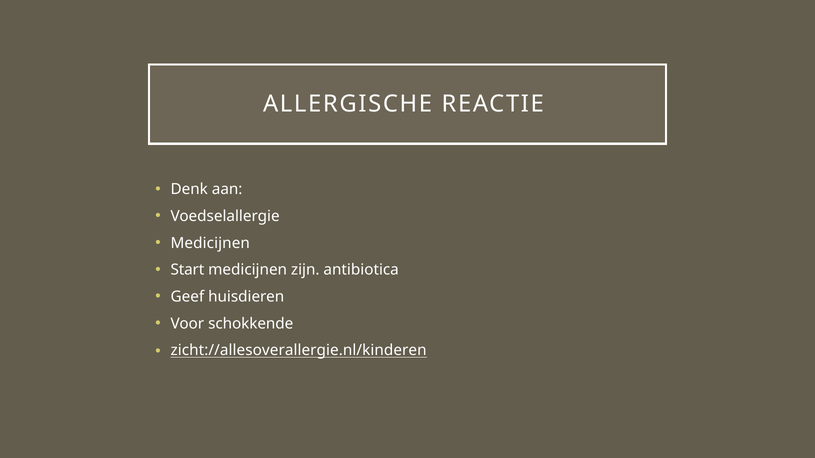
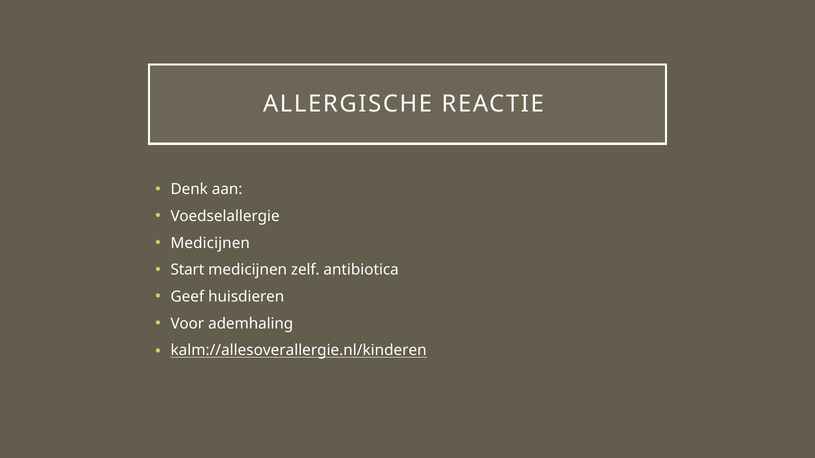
zijn: zijn -> zelf
schokkende: schokkende -> ademhaling
zicht://allesoverallergie.nl/kinderen: zicht://allesoverallergie.nl/kinderen -> kalm://allesoverallergie.nl/kinderen
